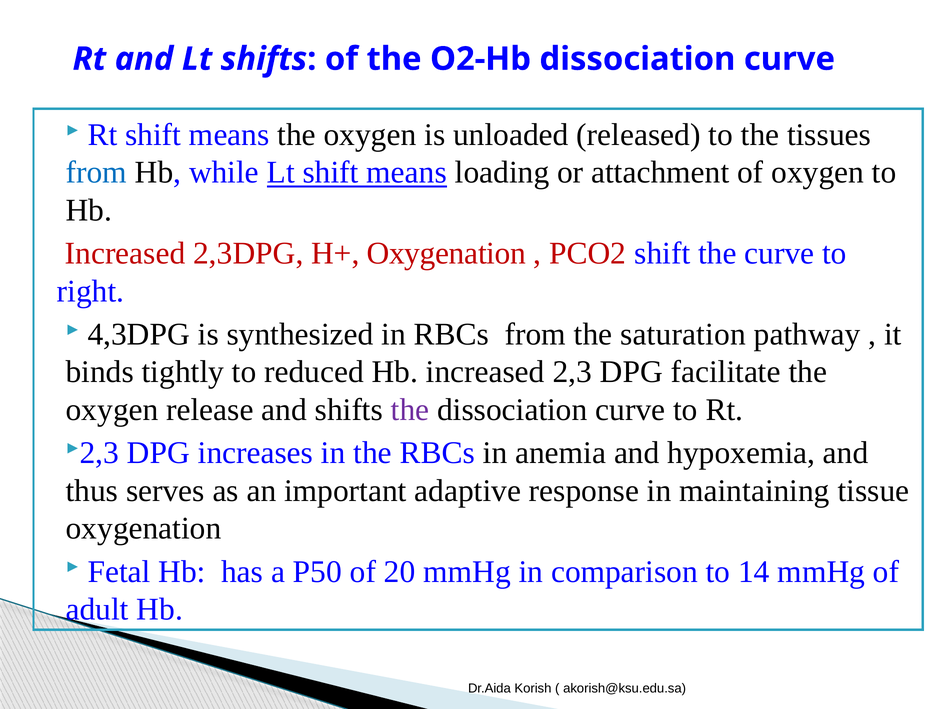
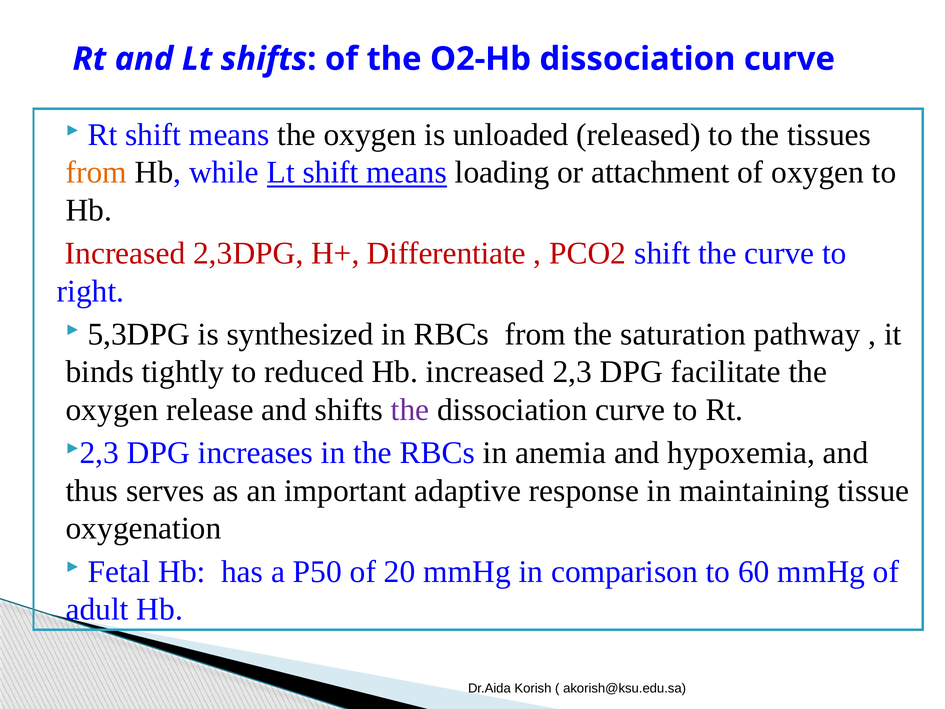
from at (96, 172) colour: blue -> orange
H+ Oxygenation: Oxygenation -> Differentiate
4,3DPG: 4,3DPG -> 5,3DPG
14: 14 -> 60
